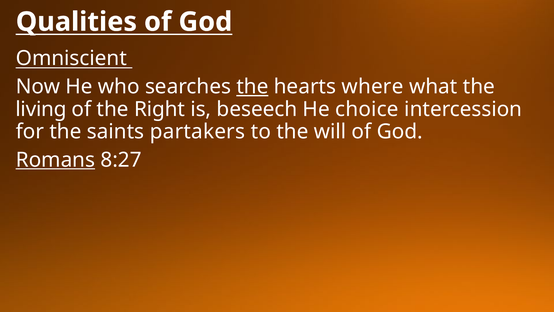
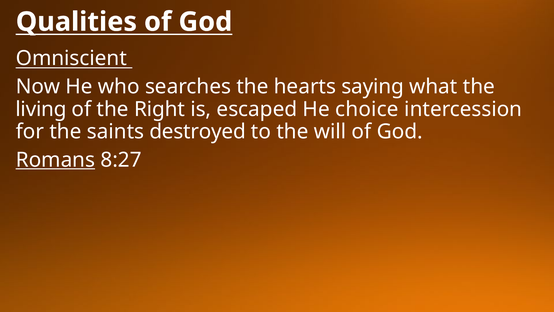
the at (252, 87) underline: present -> none
where: where -> saying
beseech: beseech -> escaped
partakers: partakers -> destroyed
